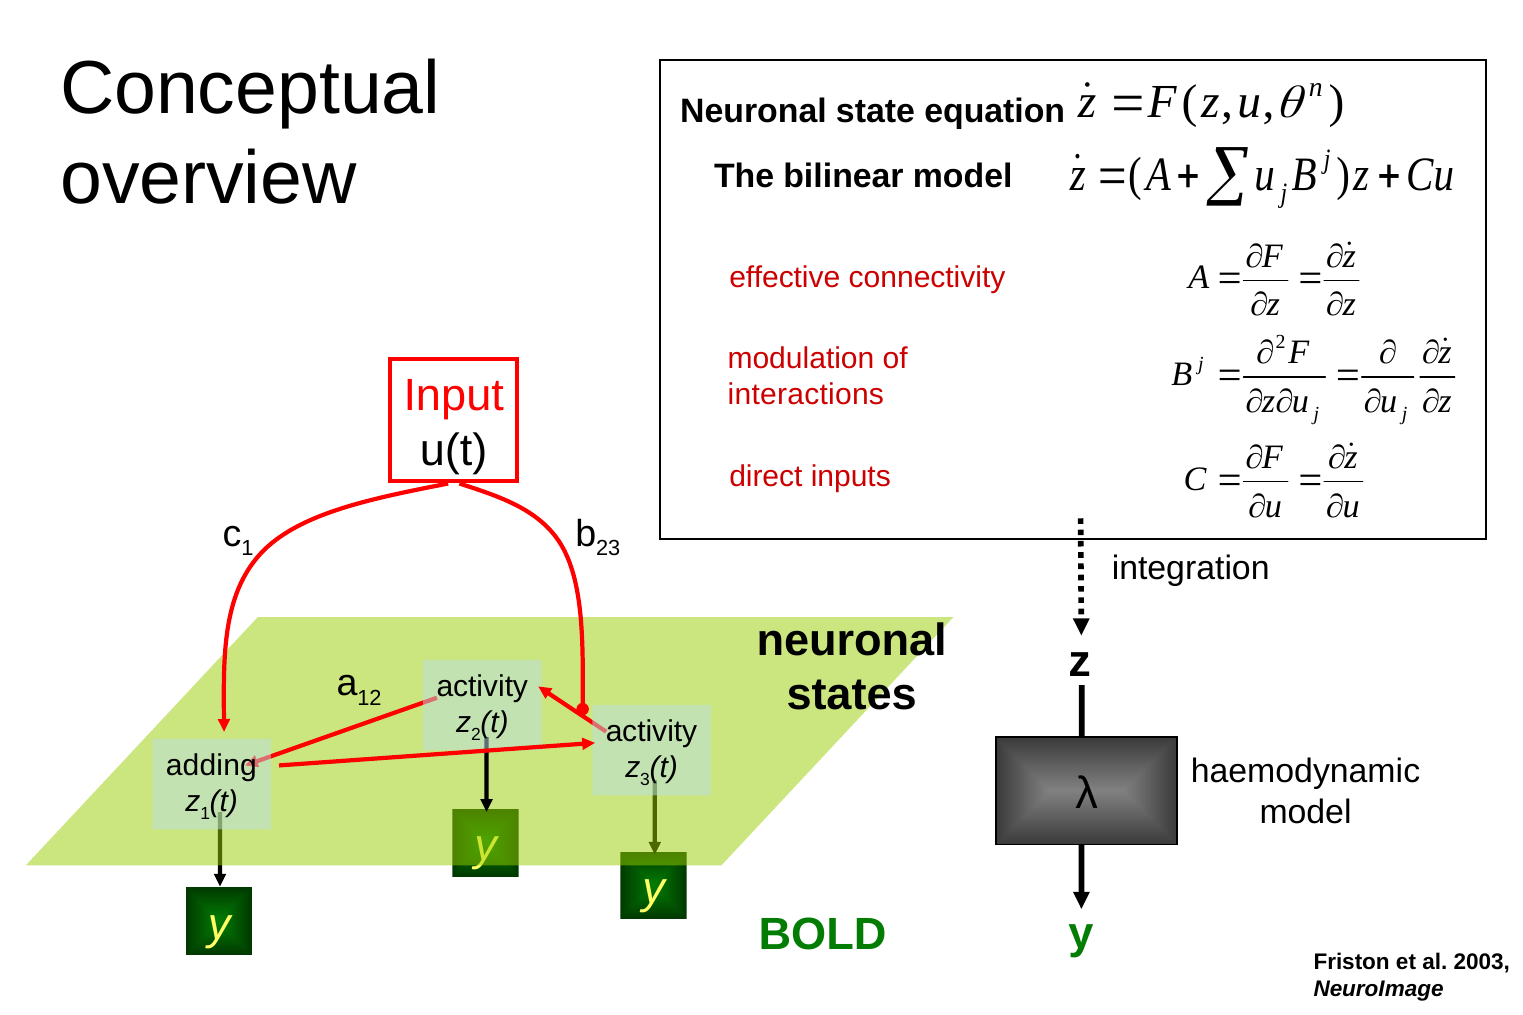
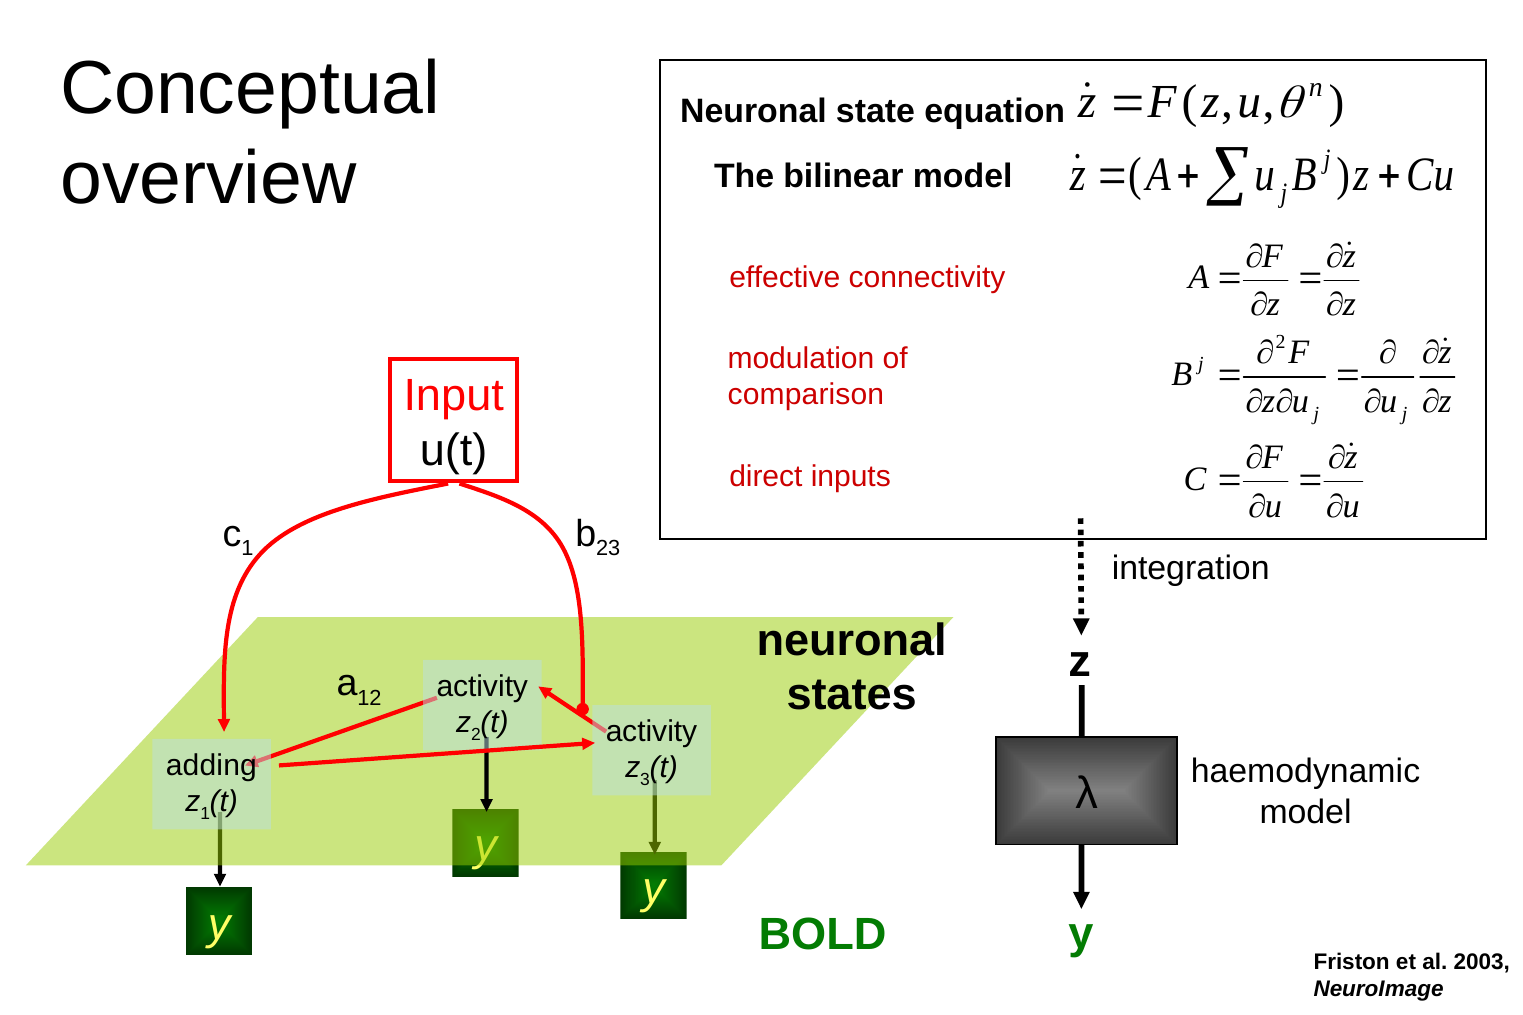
interactions: interactions -> comparison
